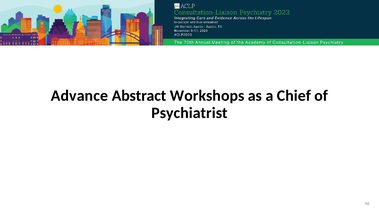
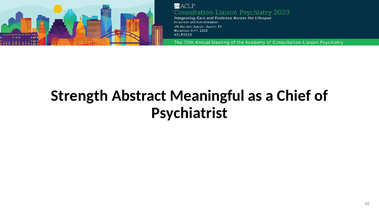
Advance: Advance -> Strength
Workshops: Workshops -> Meaningful
